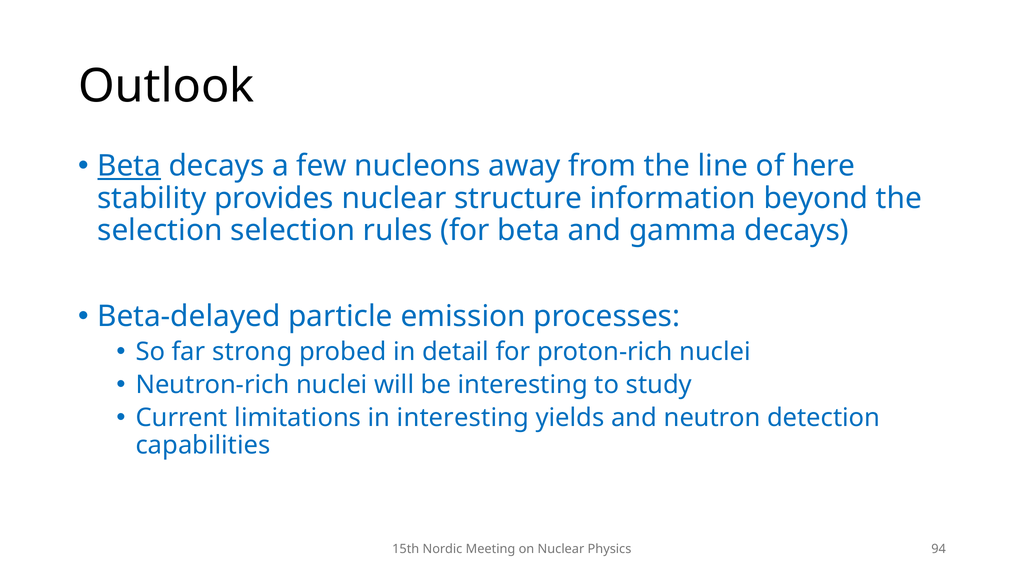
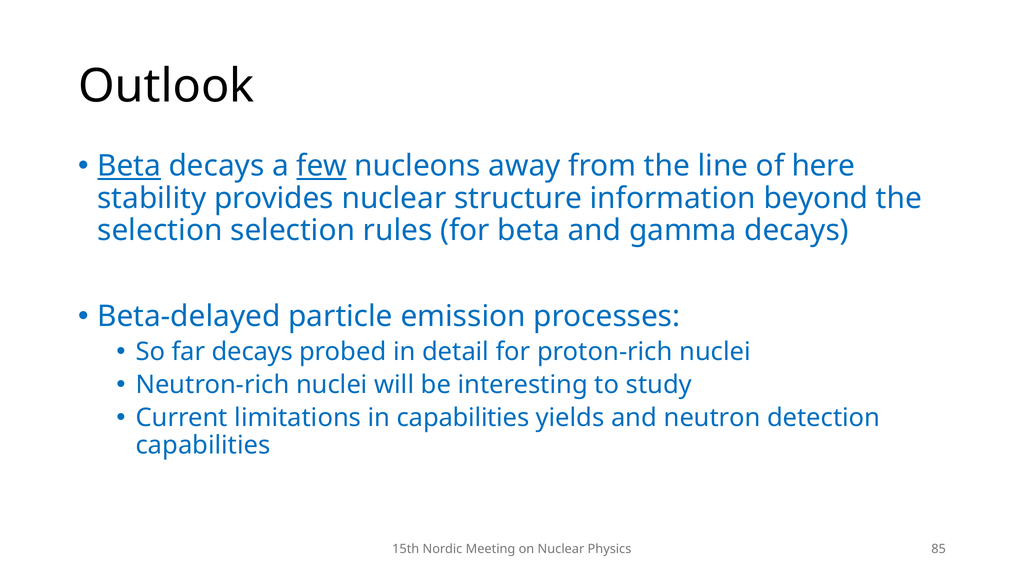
few underline: none -> present
far strong: strong -> decays
in interesting: interesting -> capabilities
94: 94 -> 85
